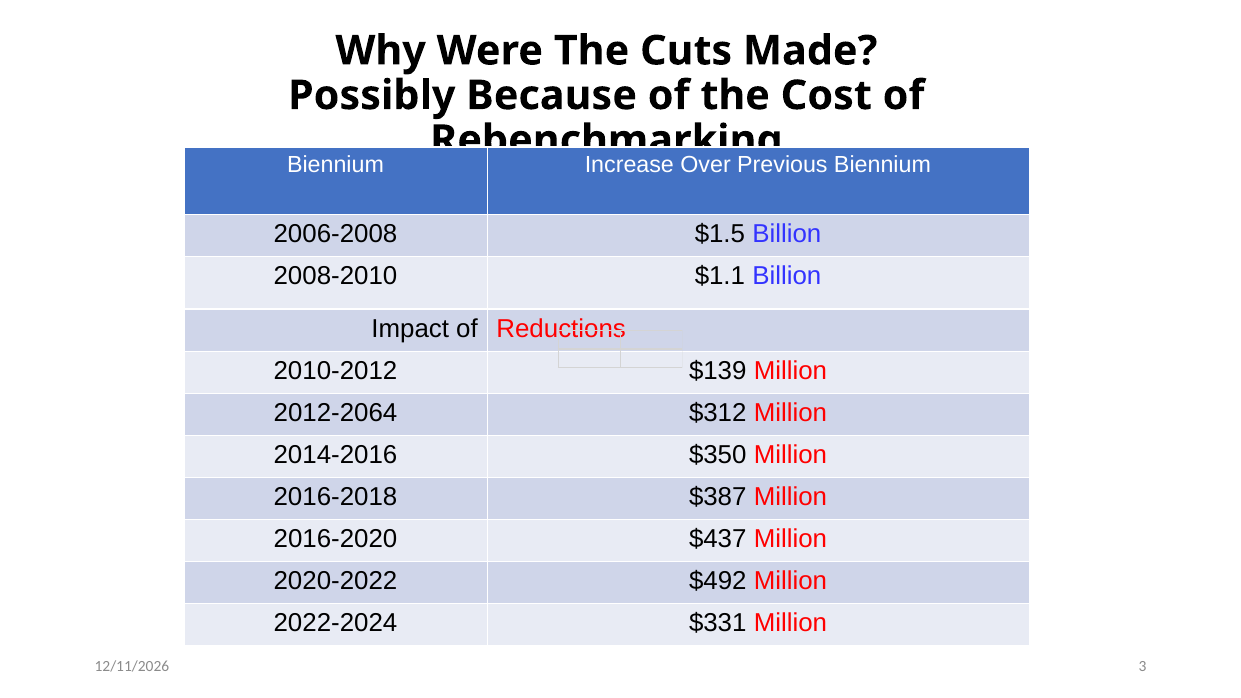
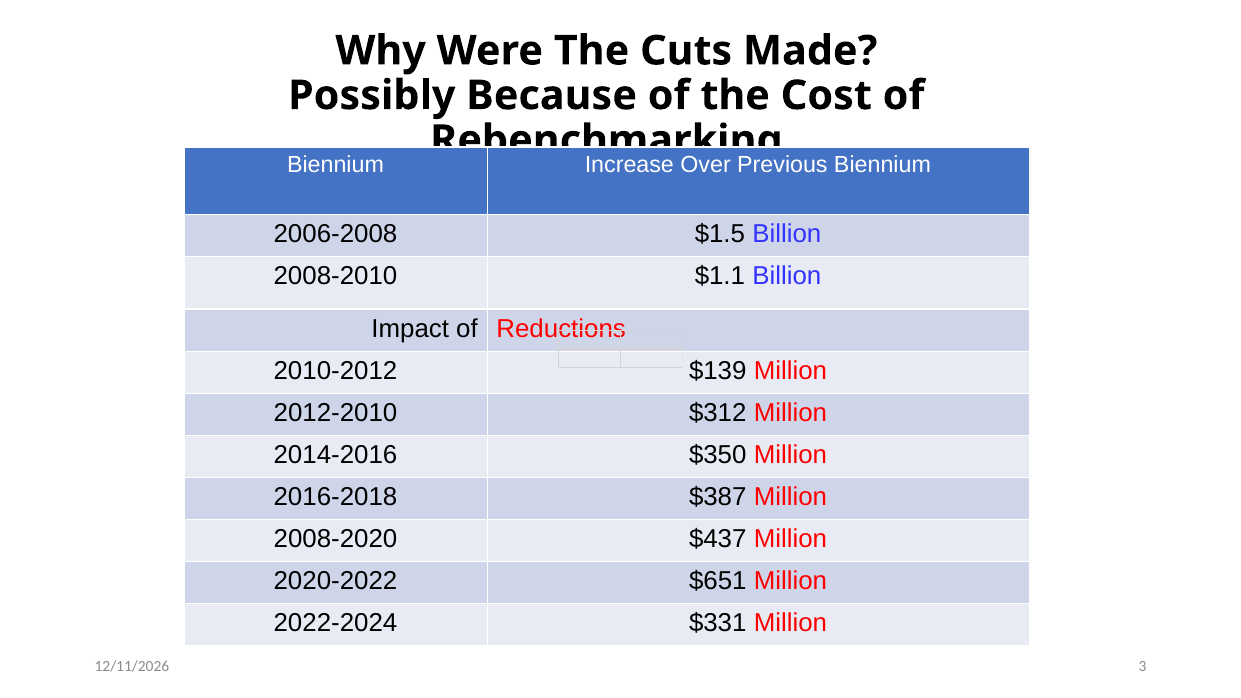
2012-2064: 2012-2064 -> 2012-2010
2016-2020: 2016-2020 -> 2008-2020
$492: $492 -> $651
